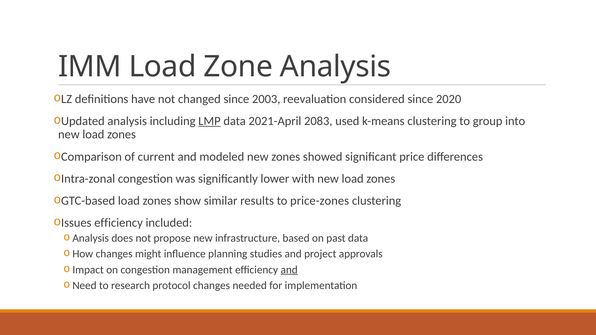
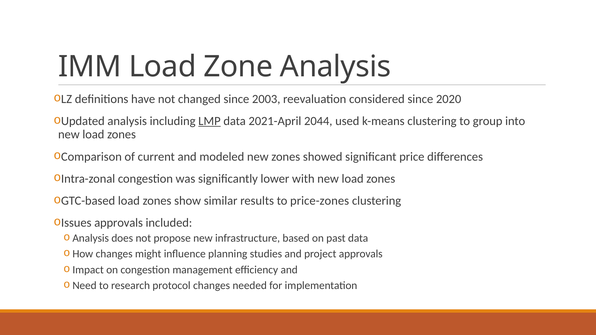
2083: 2083 -> 2044
efficiency at (119, 223): efficiency -> approvals
and at (289, 270) underline: present -> none
